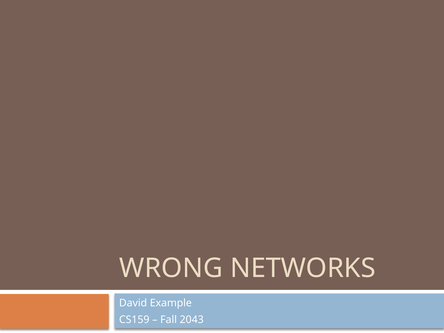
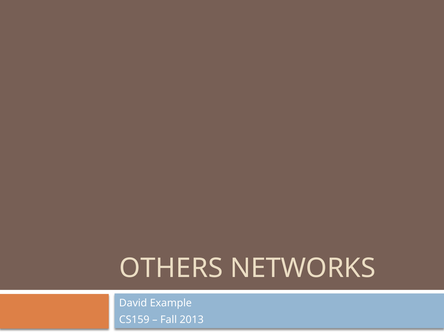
WRONG: WRONG -> OTHERS
2043: 2043 -> 2013
